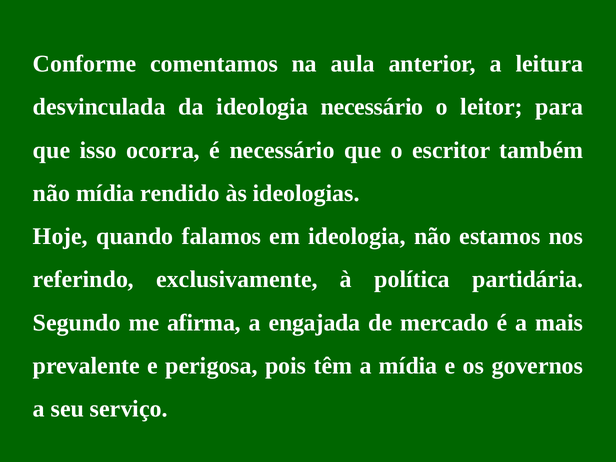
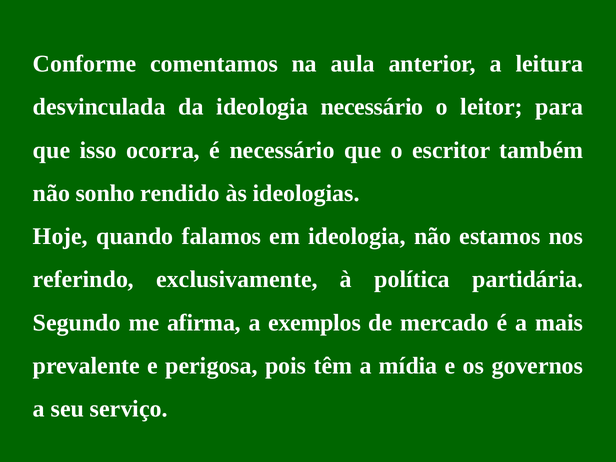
não mídia: mídia -> sonho
engajada: engajada -> exemplos
